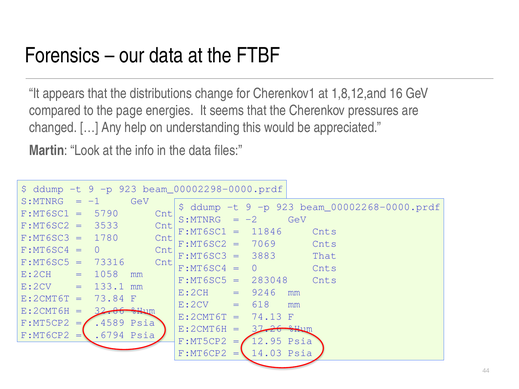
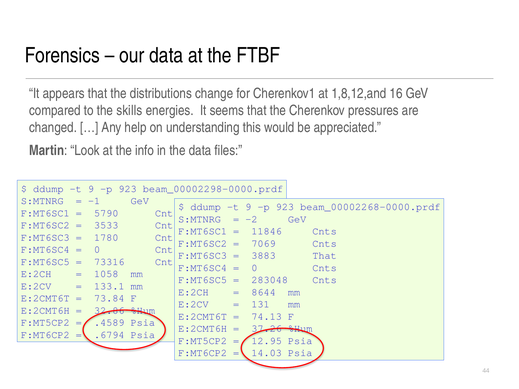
page: page -> skills
9246: 9246 -> 8644
618: 618 -> 131
